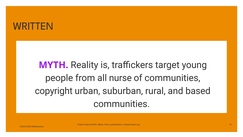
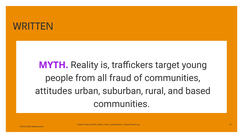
nurse: nurse -> fraud
copyright: copyright -> attitudes
